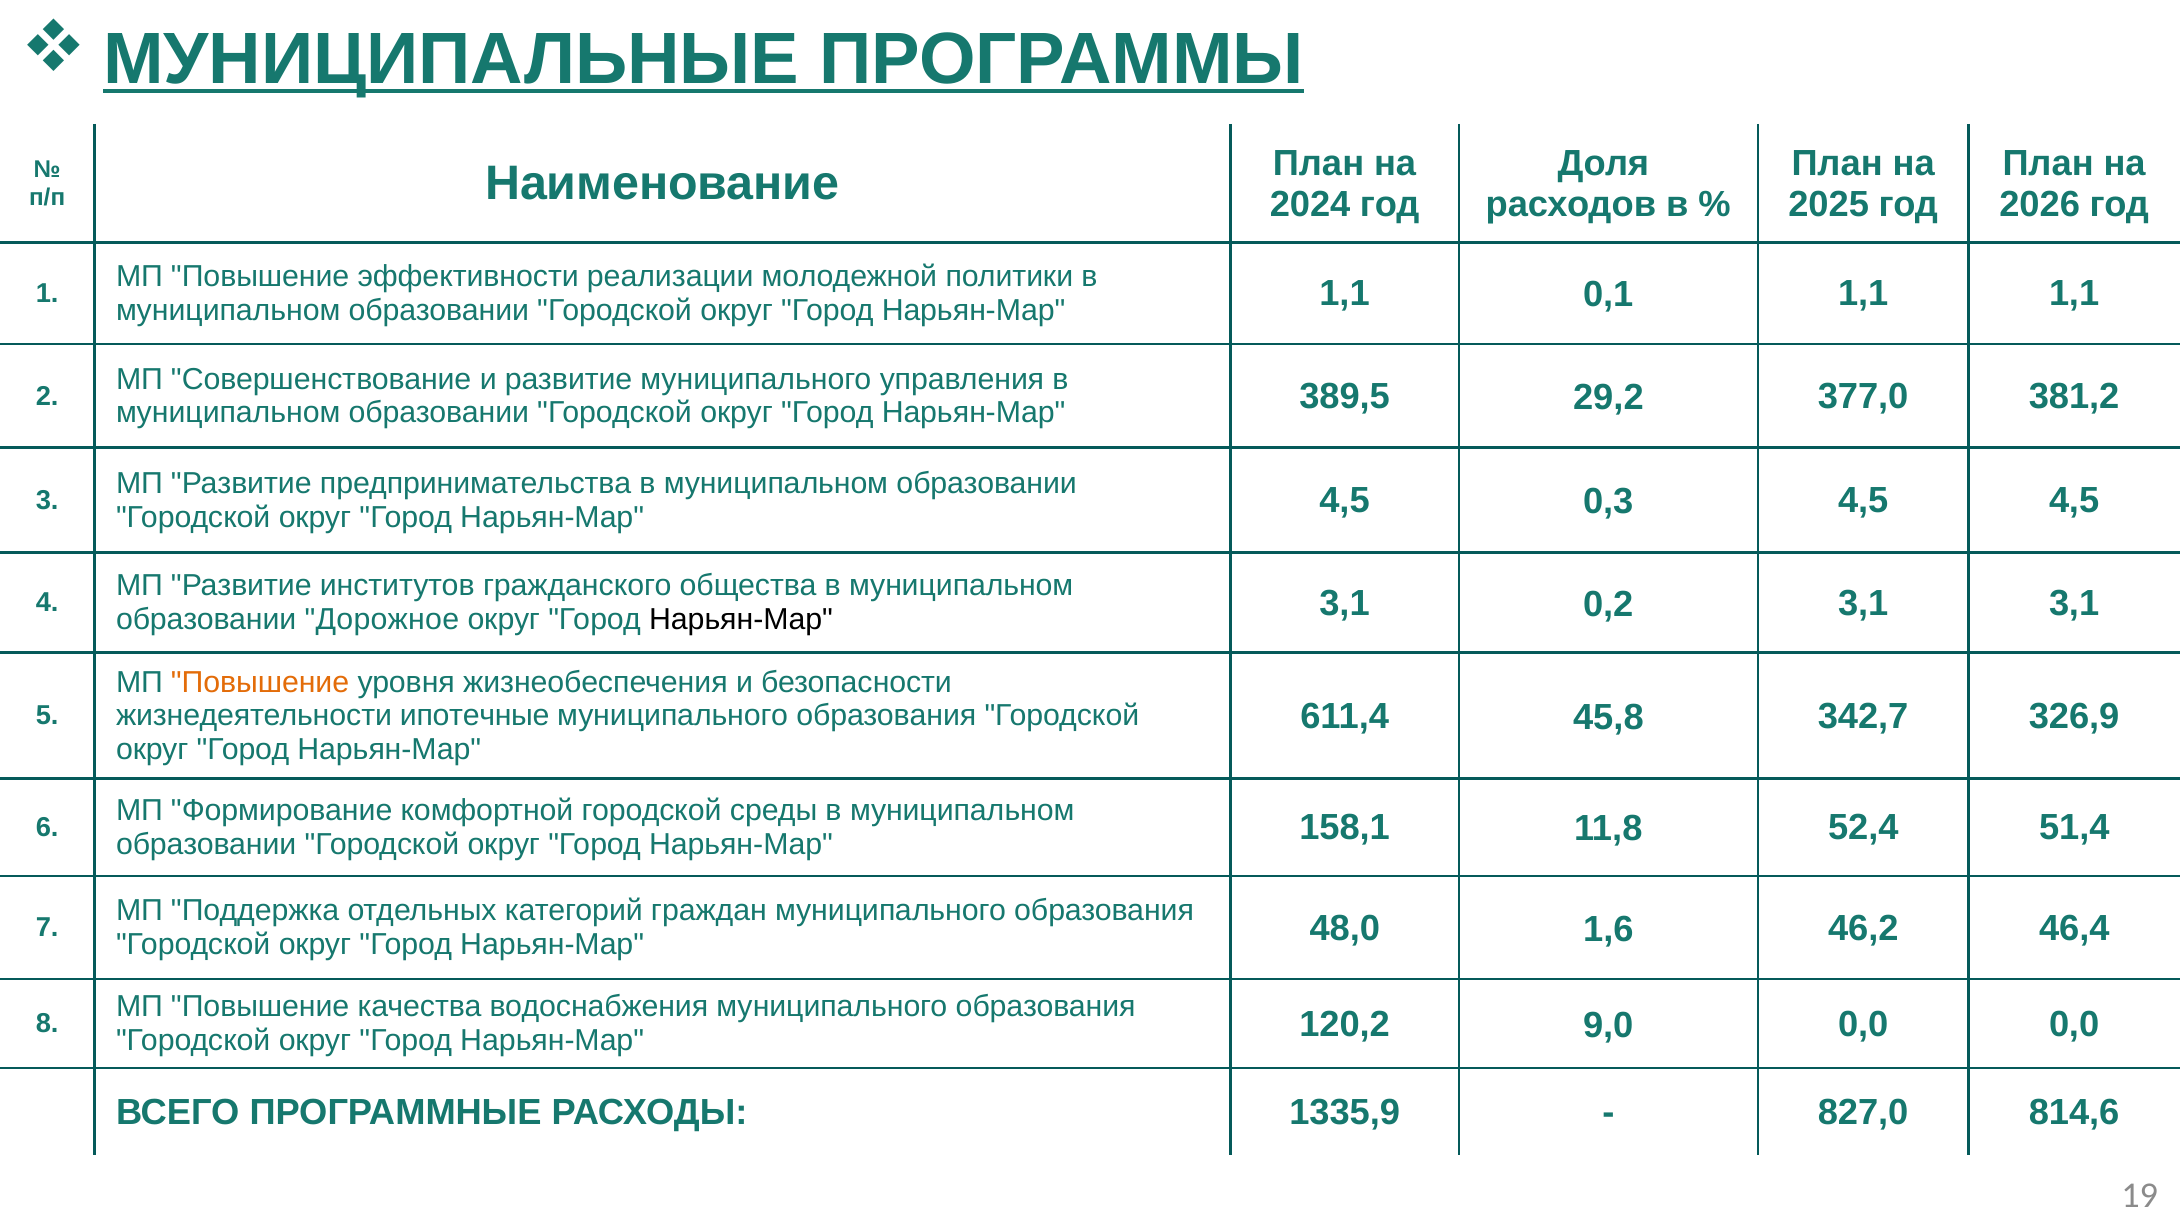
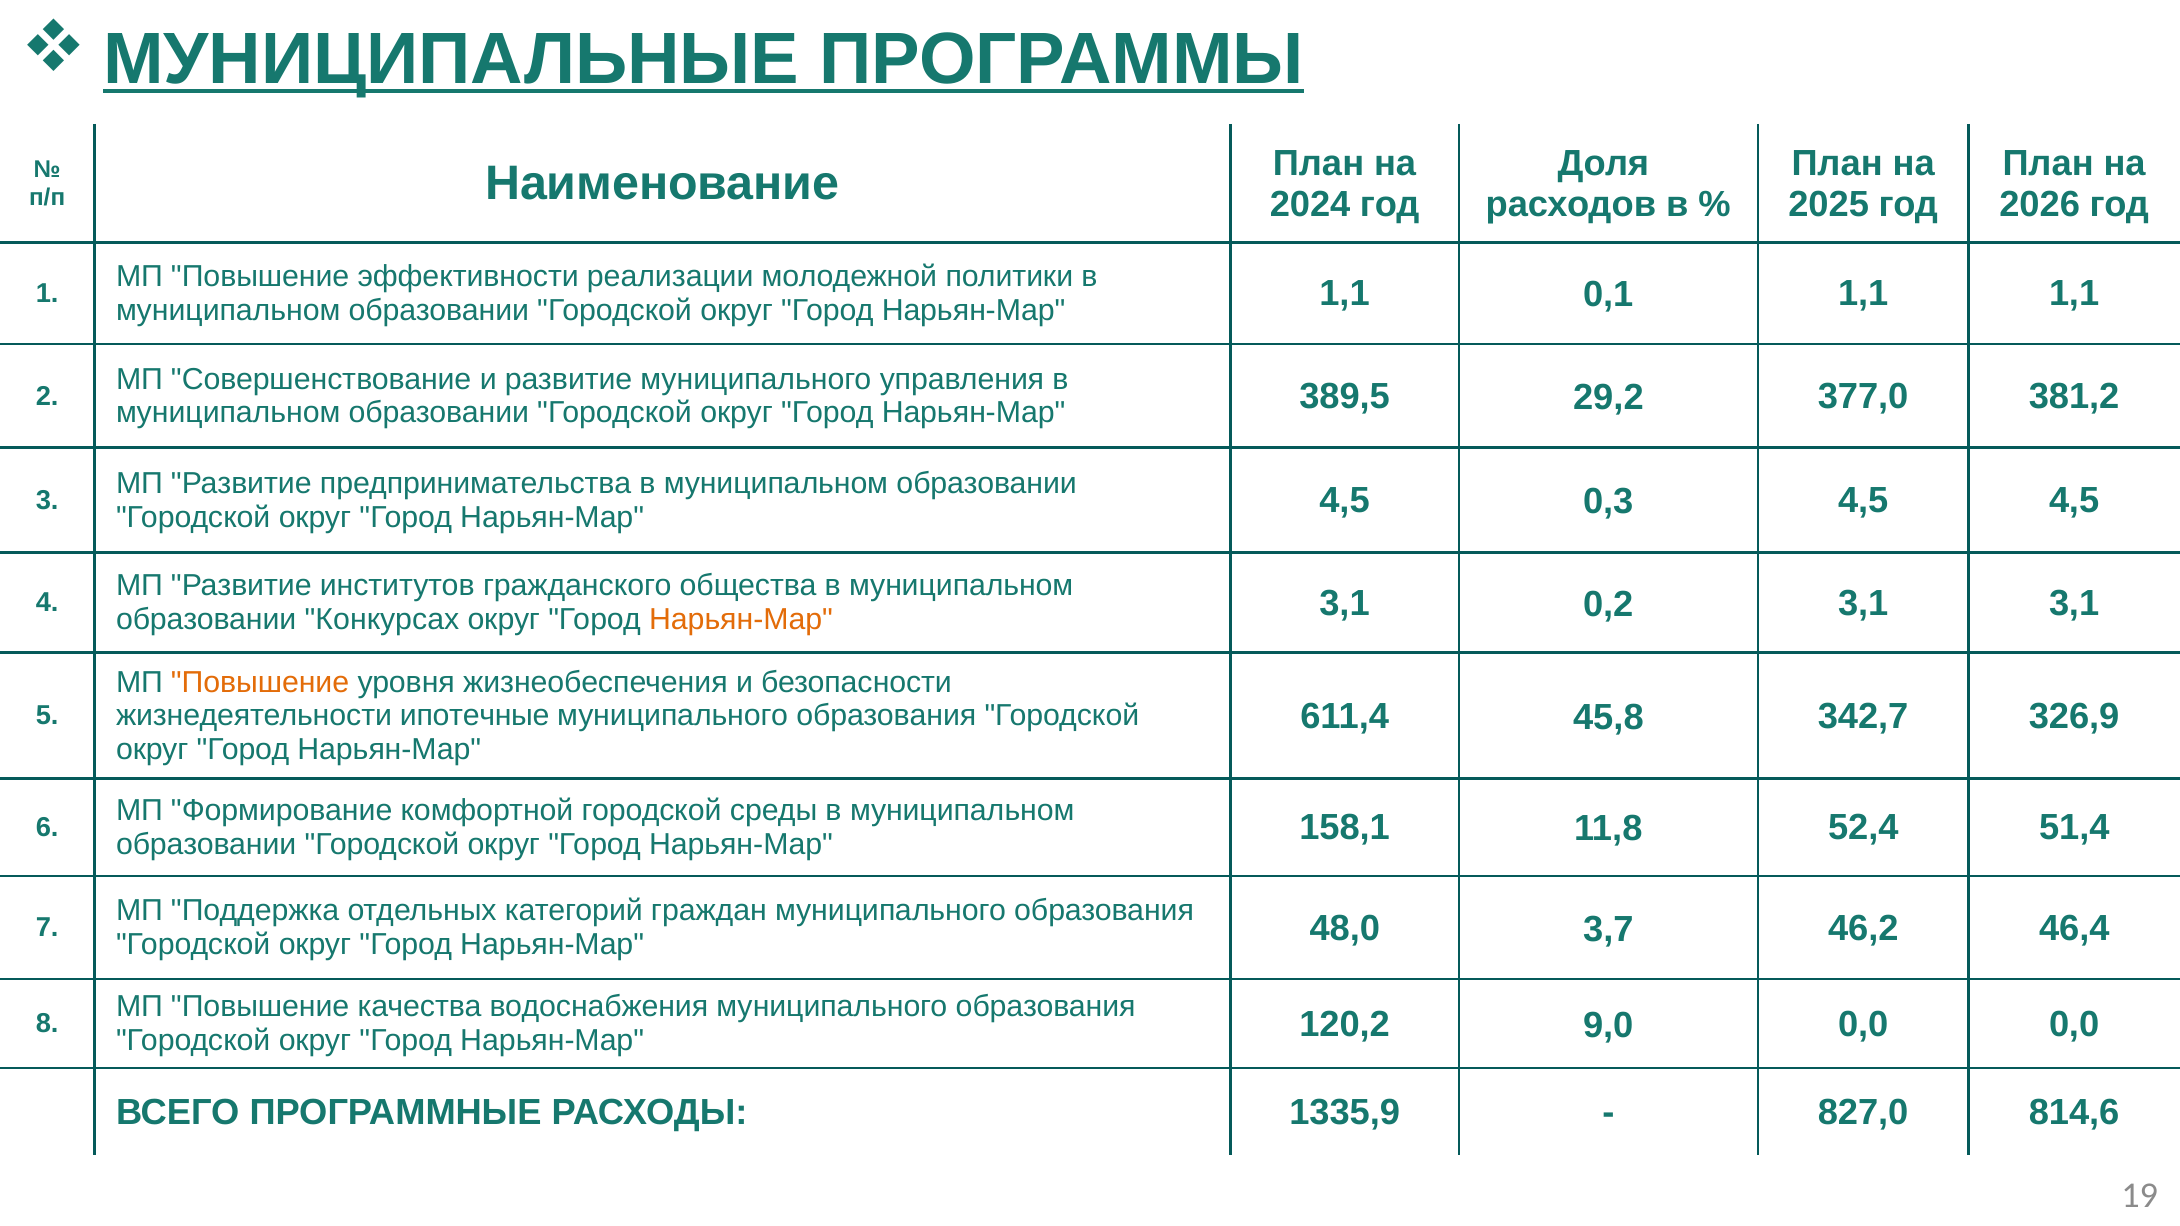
Дорожное: Дорожное -> Конкурсах
Нарьян-Мар at (741, 620) colour: black -> orange
1,6: 1,6 -> 3,7
